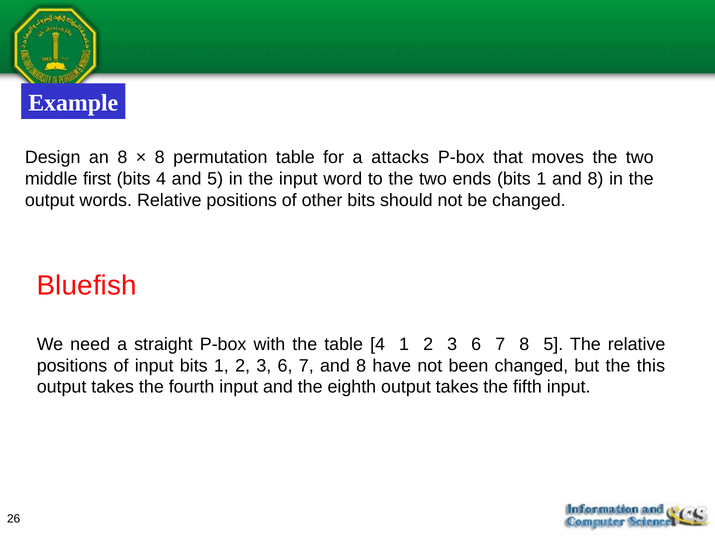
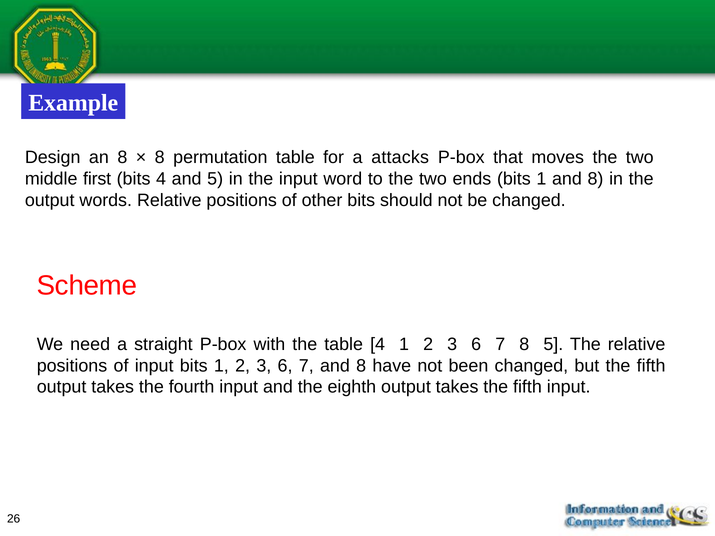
Bluefish: Bluefish -> Scheme
but the this: this -> fifth
